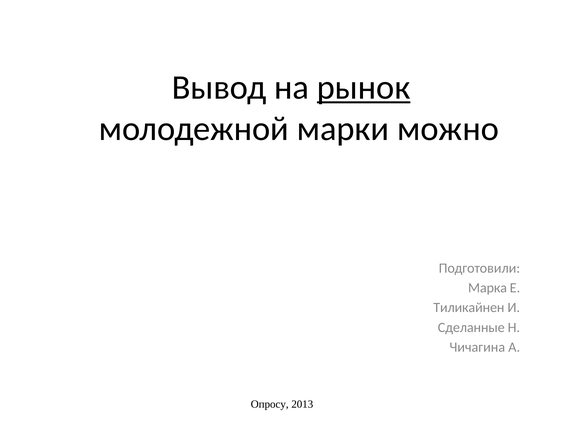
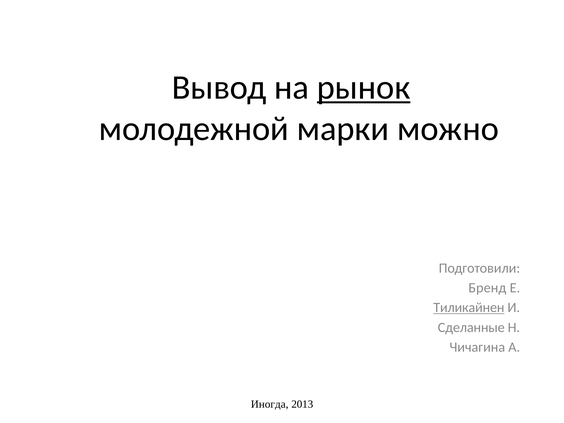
Марка: Марка -> Бренд
Тиликайнен underline: none -> present
Опросу: Опросу -> Иногда
